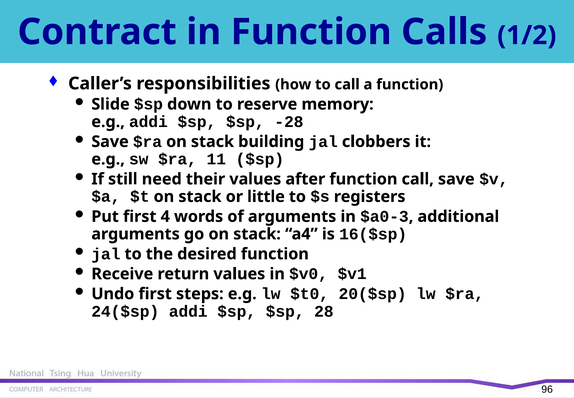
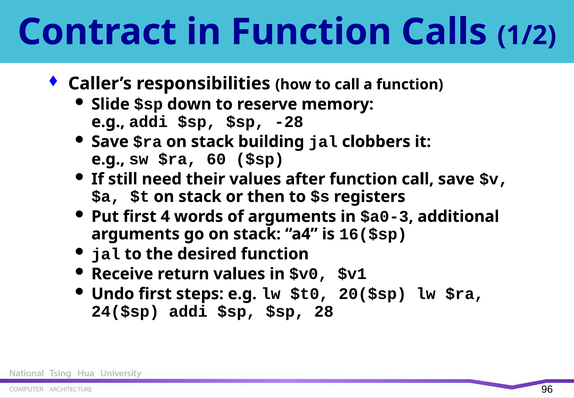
11: 11 -> 60
little: little -> then
